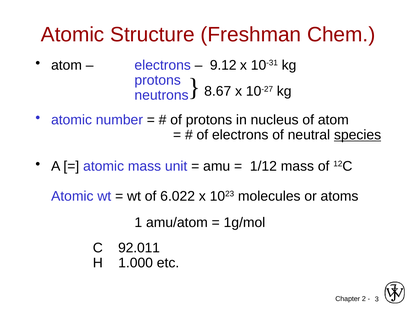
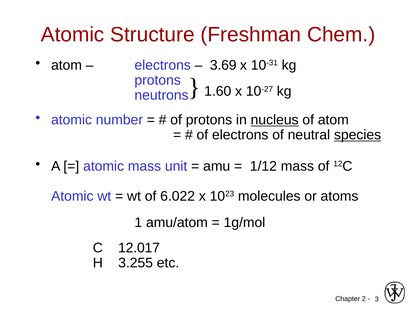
9.12: 9.12 -> 3.69
8.67: 8.67 -> 1.60
nucleus underline: none -> present
92.011: 92.011 -> 12.017
1.000: 1.000 -> 3.255
